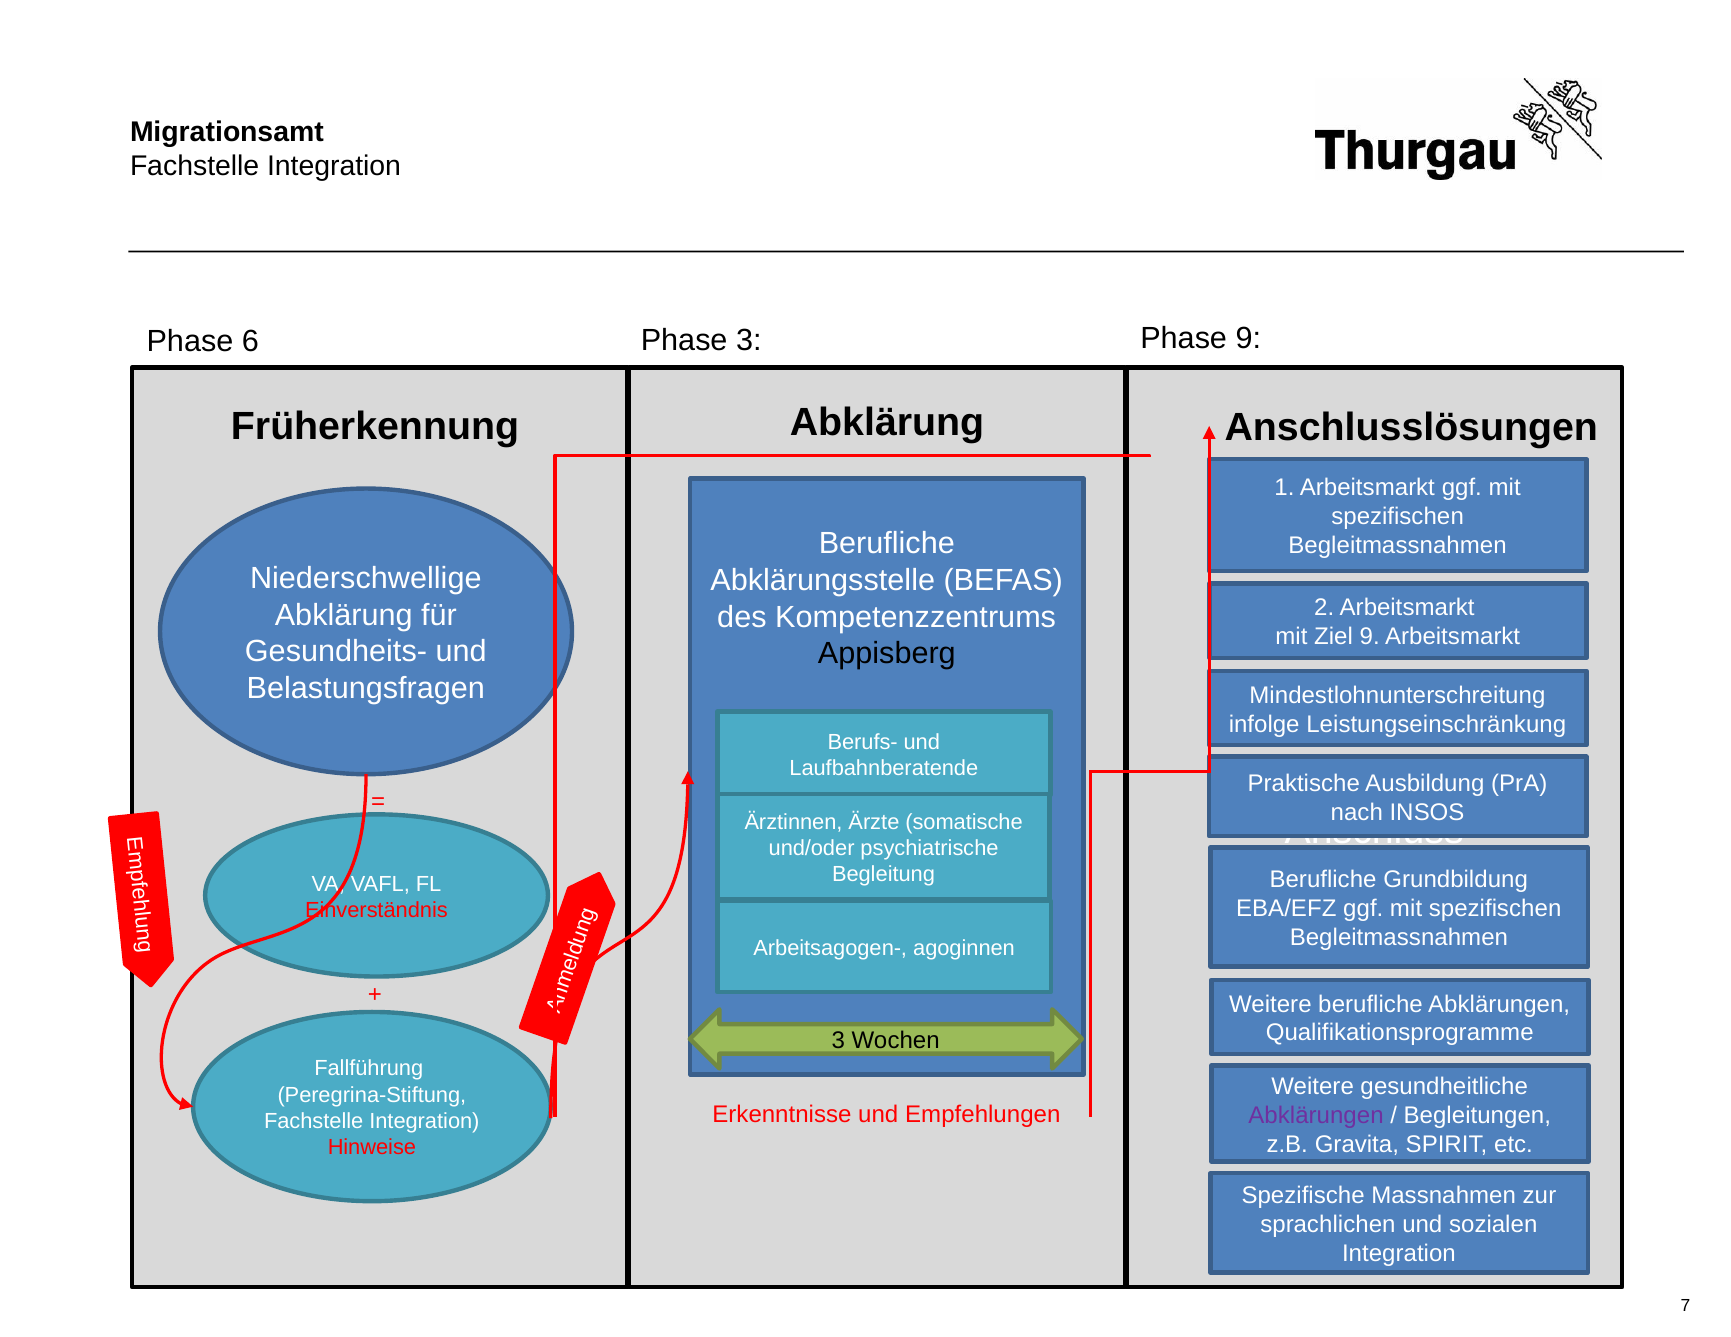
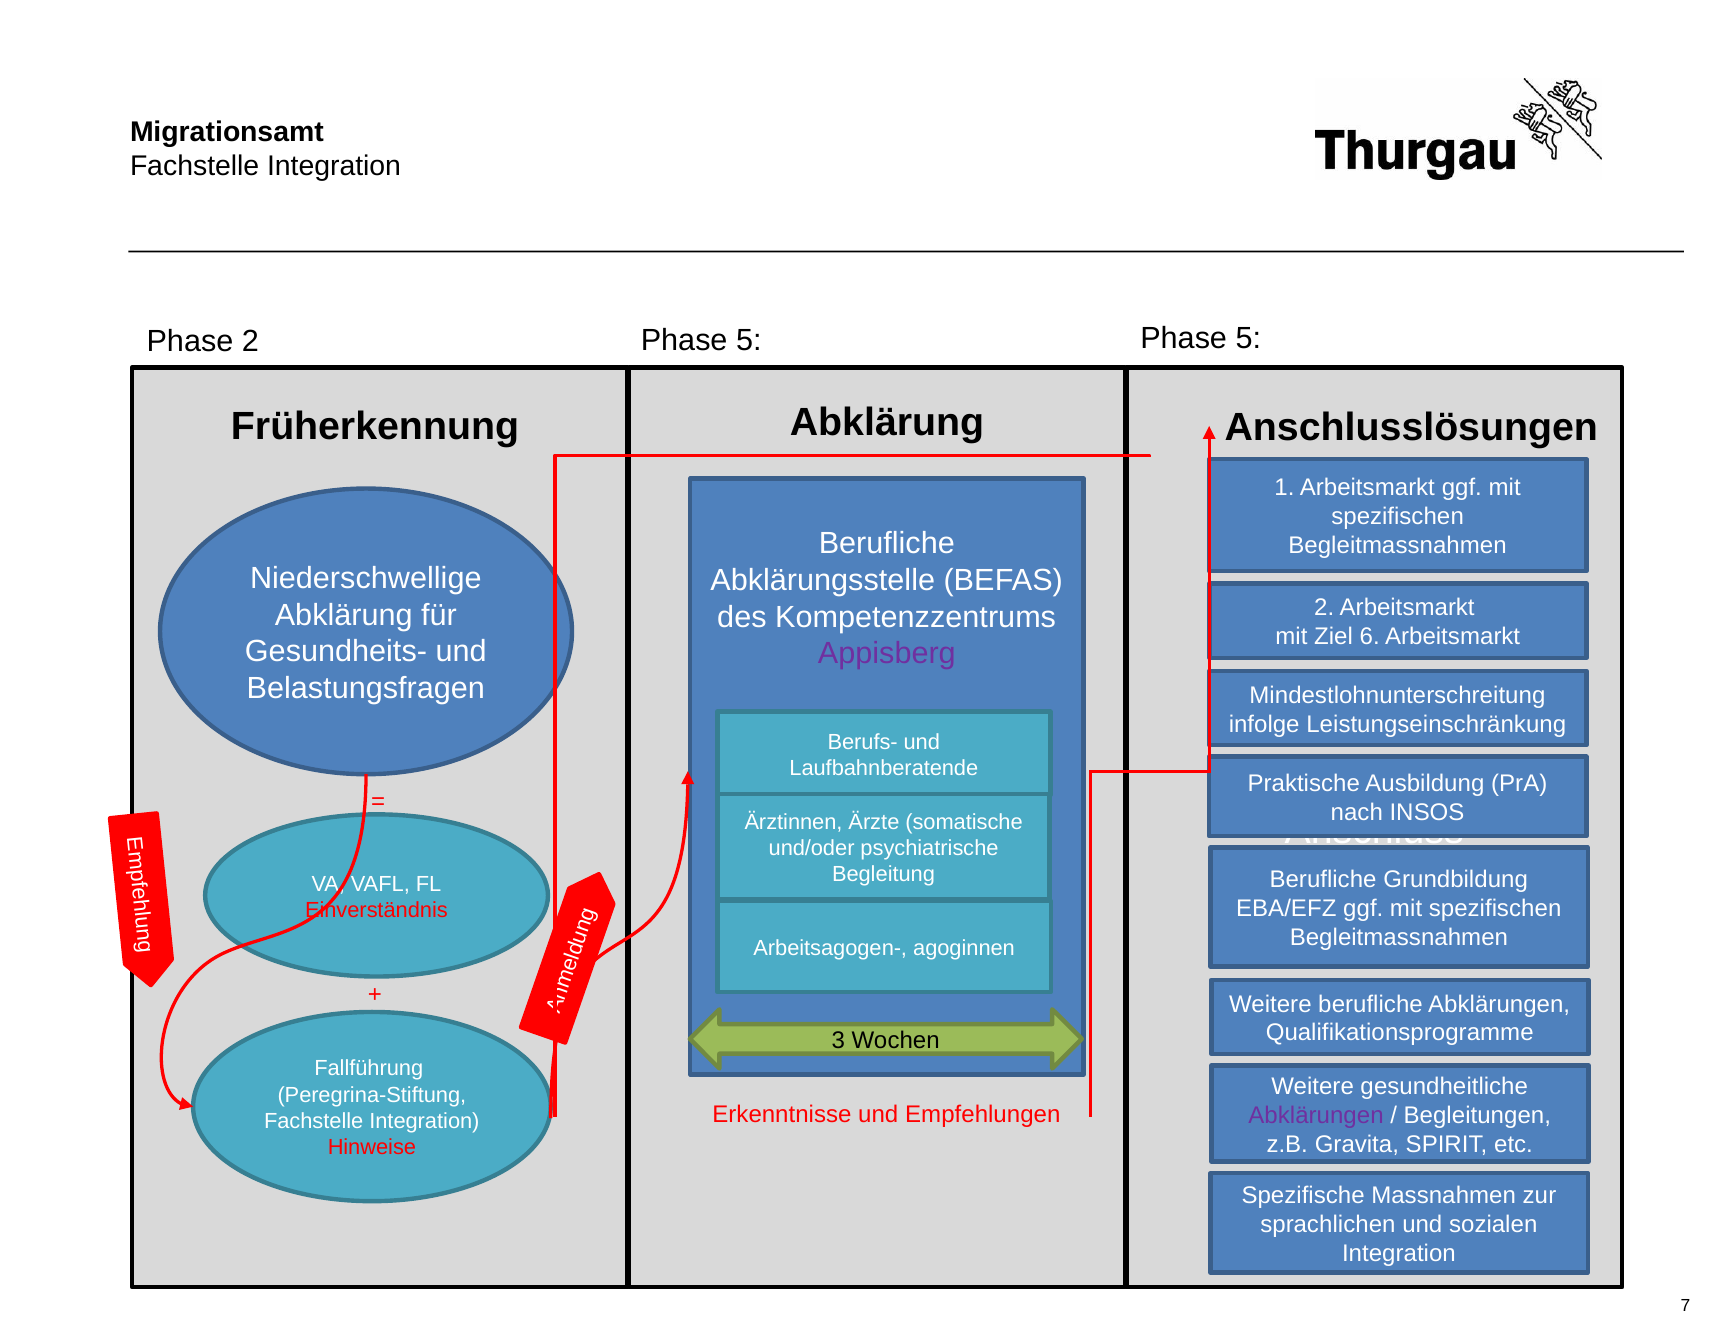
Phase 6: 6 -> 2
3 at (749, 340): 3 -> 5
9 at (1248, 338): 9 -> 5
Ziel 9: 9 -> 6
Appisberg colour: black -> purple
